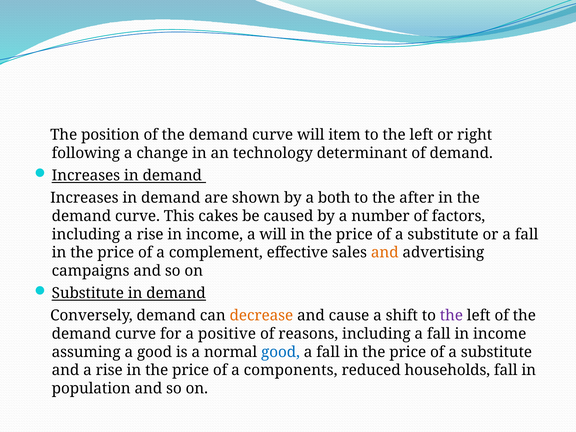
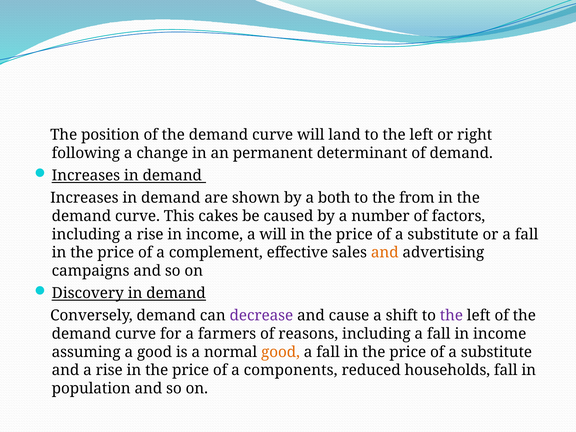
item: item -> land
technology: technology -> permanent
after: after -> from
Substitute at (88, 293): Substitute -> Discovery
decrease colour: orange -> purple
positive: positive -> farmers
good at (281, 352) colour: blue -> orange
